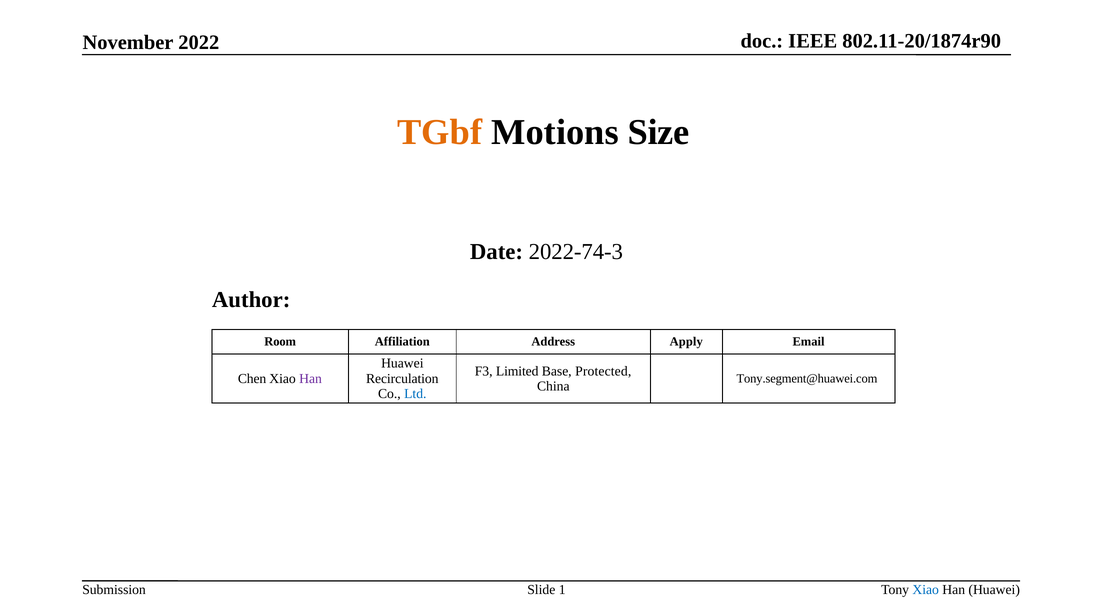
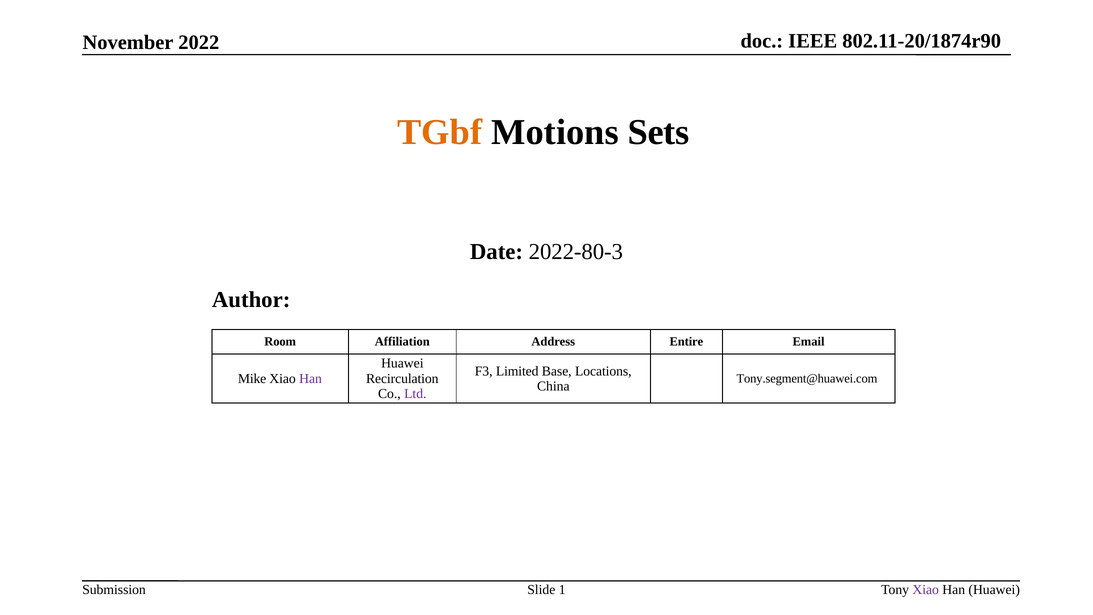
Size: Size -> Sets
2022-74-3: 2022-74-3 -> 2022-80-3
Apply: Apply -> Entire
Protected: Protected -> Locations
Chen: Chen -> Mike
Ltd colour: blue -> purple
Xiao at (926, 590) colour: blue -> purple
